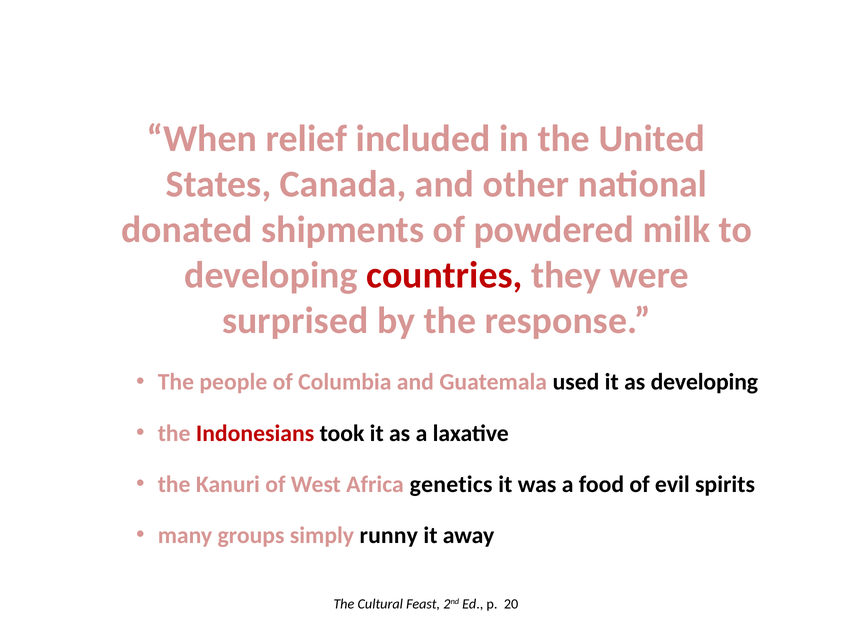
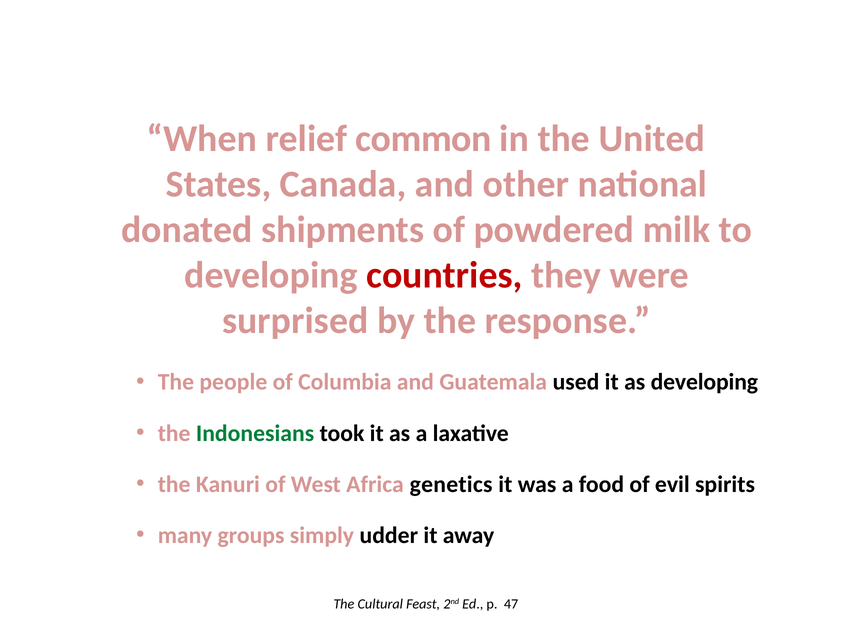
included: included -> common
Indonesians colour: red -> green
runny: runny -> udder
20: 20 -> 47
